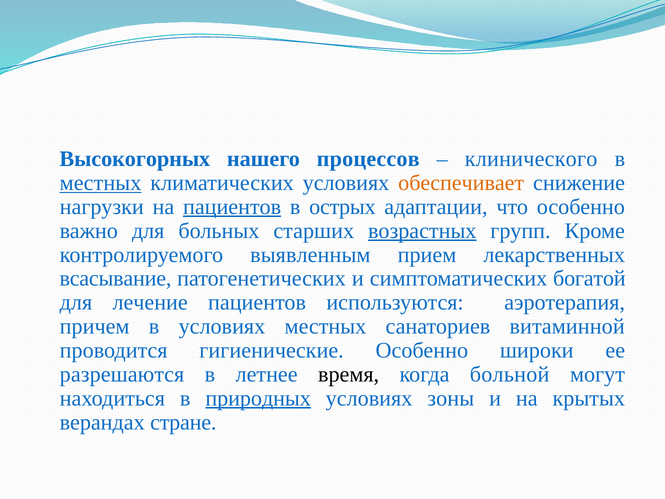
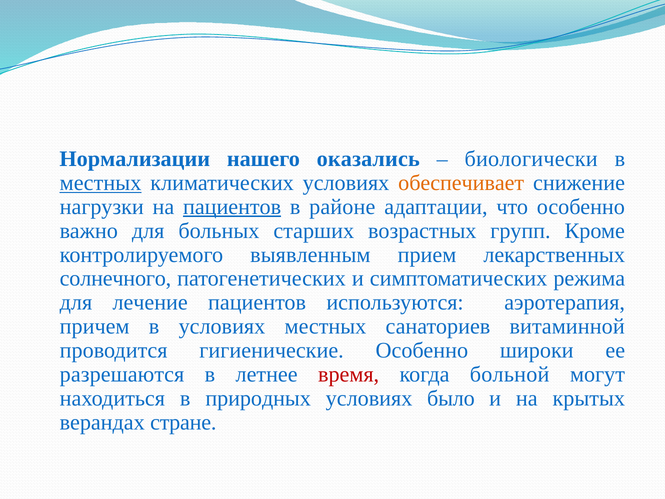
Высокогорных: Высокогорных -> Нормализации
процессов: процессов -> оказались
клинического: клинического -> биологически
острых: острых -> районе
возрастных underline: present -> none
всасывание: всасывание -> солнечного
богатой: богатой -> режима
время colour: black -> red
природных underline: present -> none
зоны: зоны -> было
